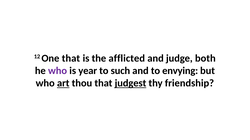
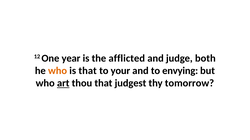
One that: that -> year
who at (58, 71) colour: purple -> orange
is year: year -> that
such: such -> your
judgest underline: present -> none
friendship: friendship -> tomorrow
